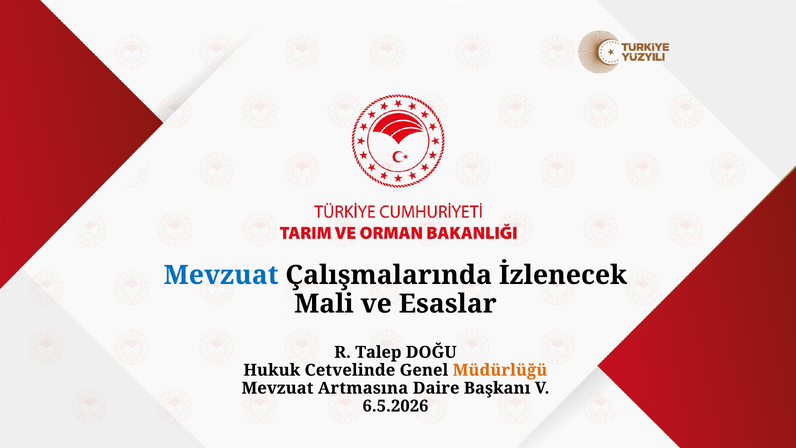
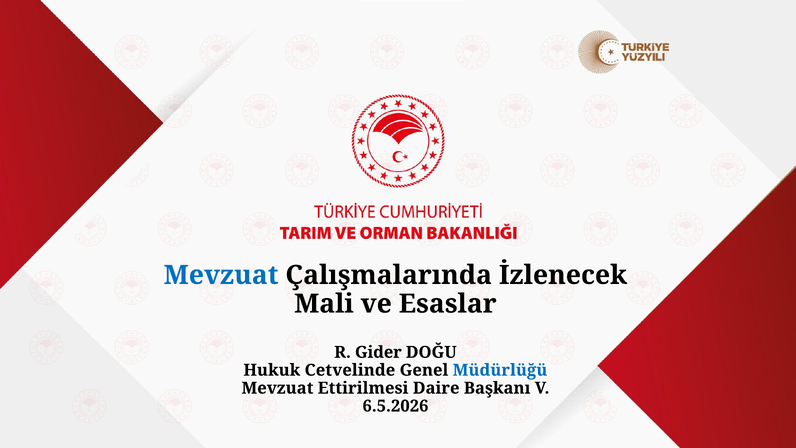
Talep: Talep -> Gider
Müdürlüğü colour: orange -> blue
Artmasına: Artmasına -> Ettirilmesi
